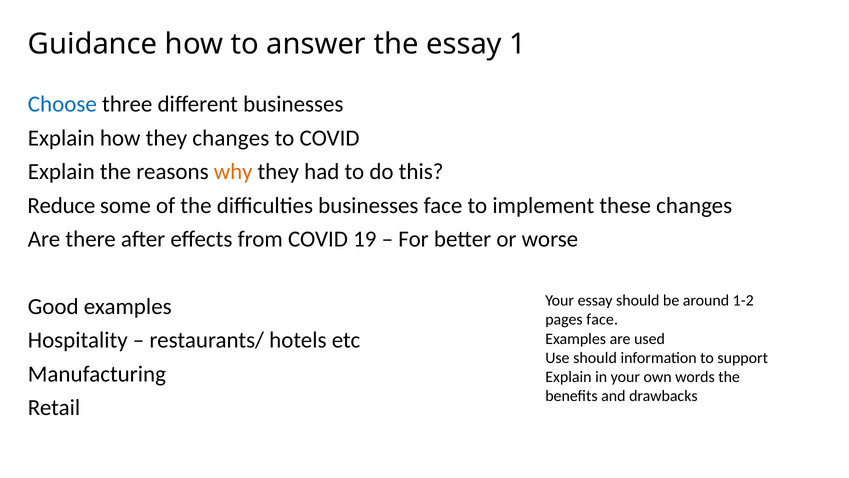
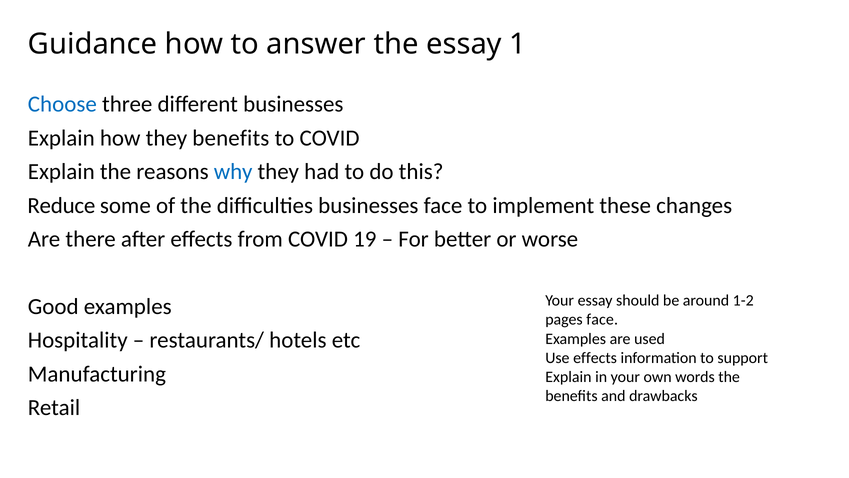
they changes: changes -> benefits
why colour: orange -> blue
Use should: should -> effects
